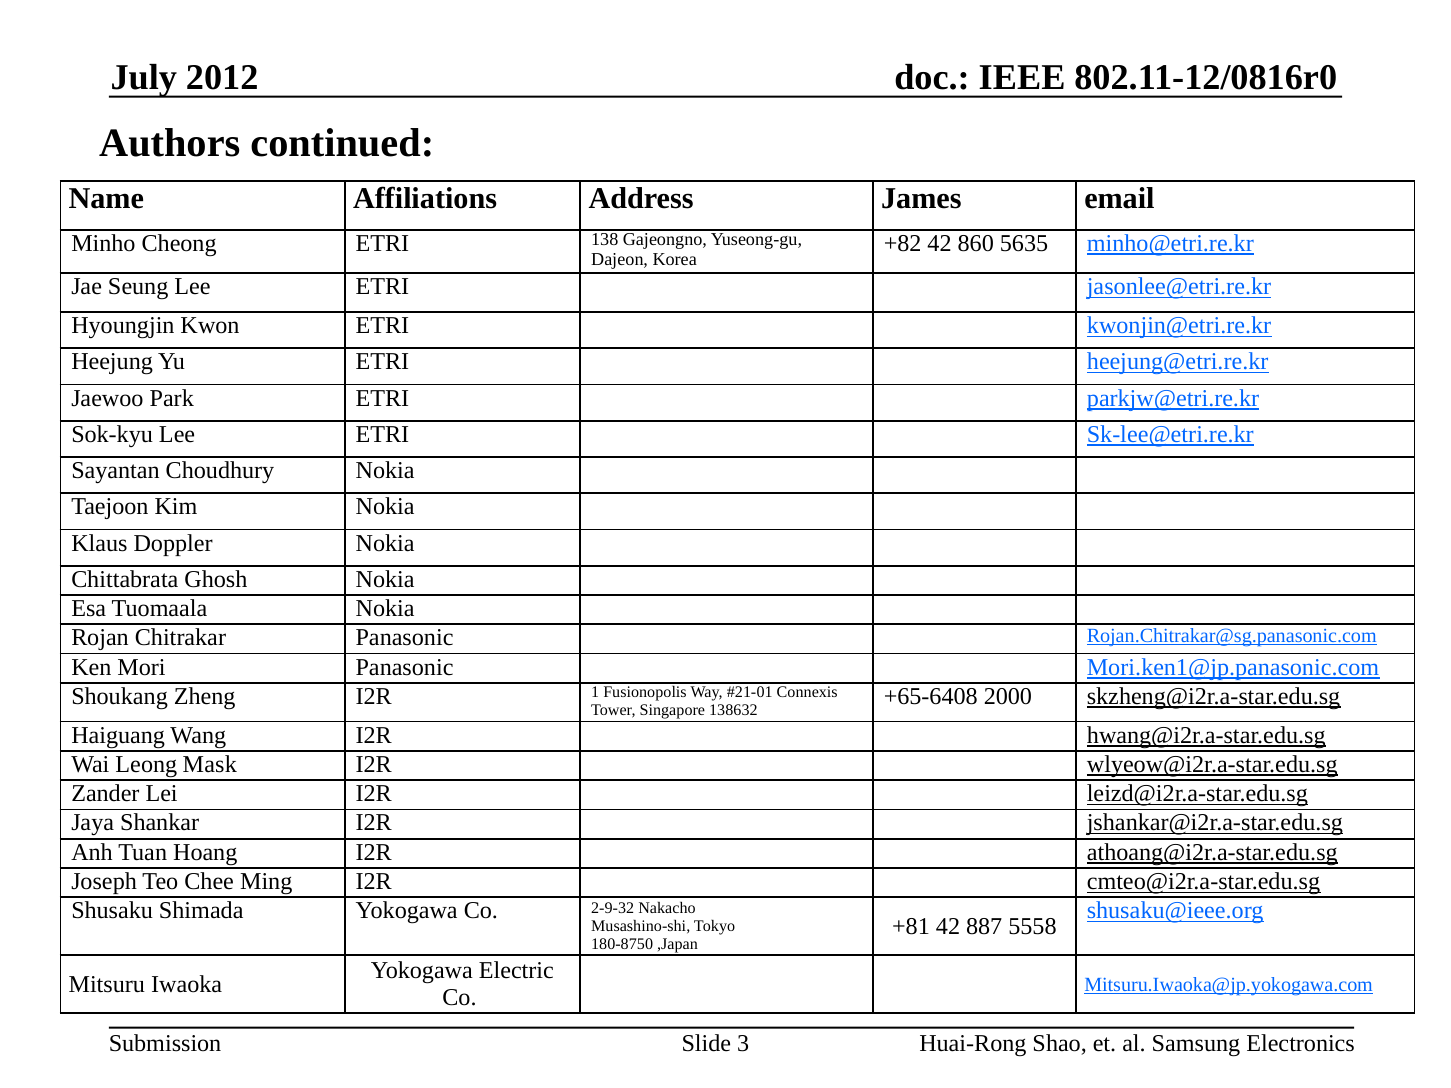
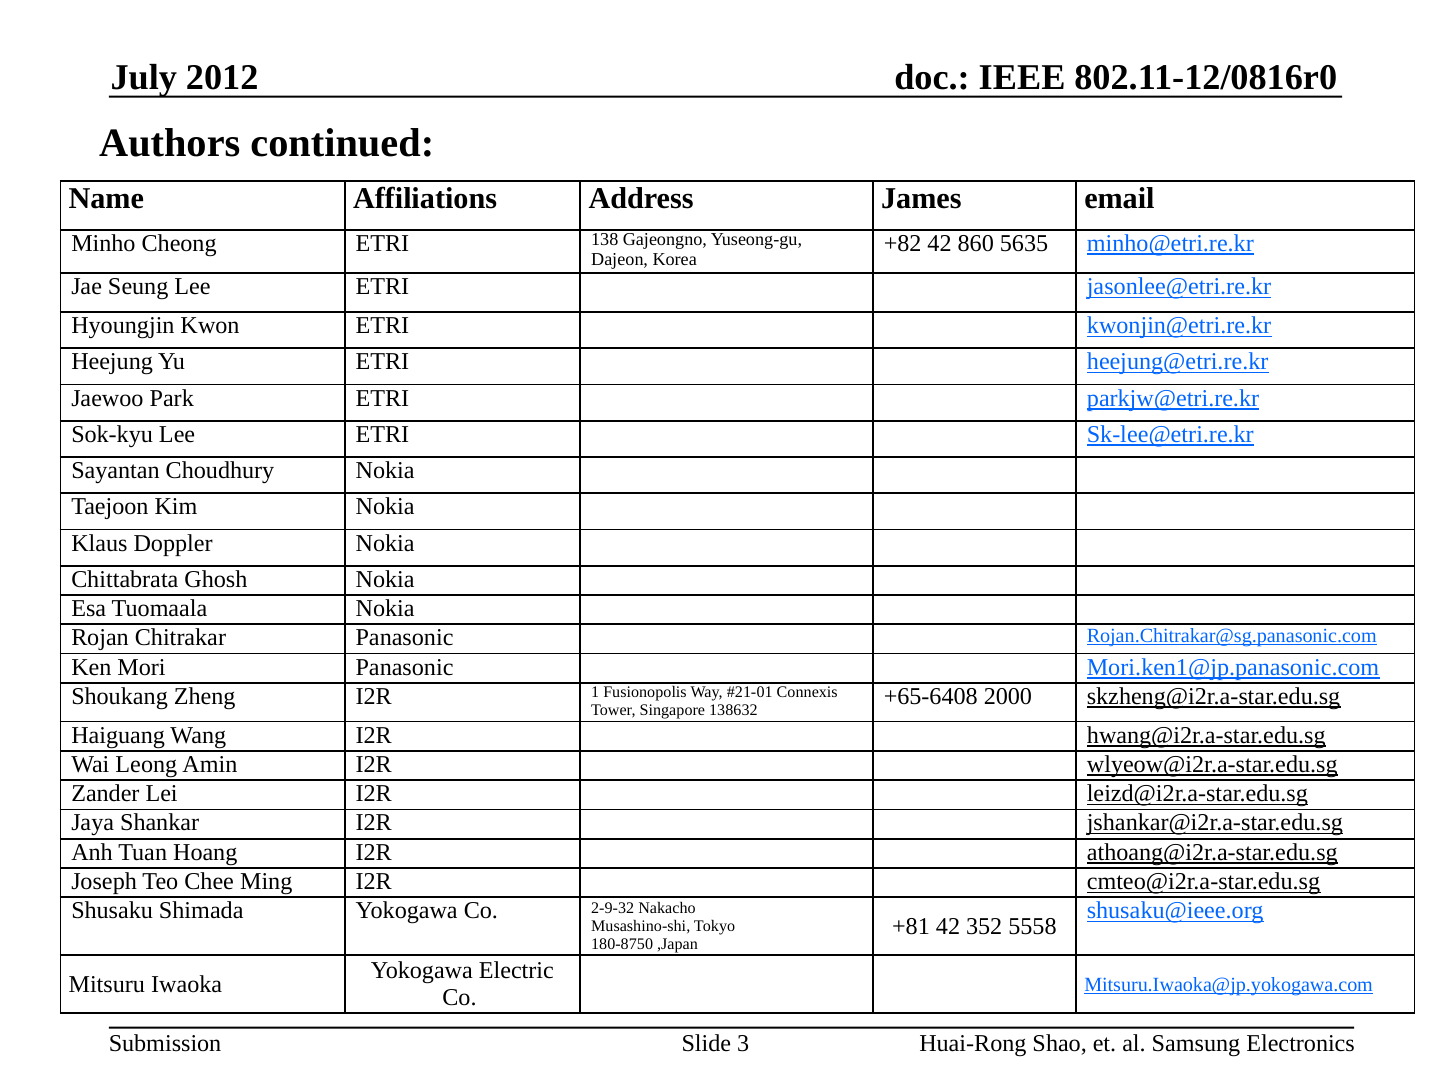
Mask: Mask -> Amin
887: 887 -> 352
